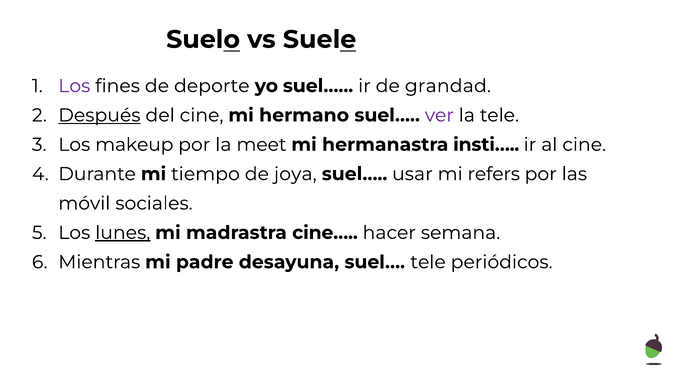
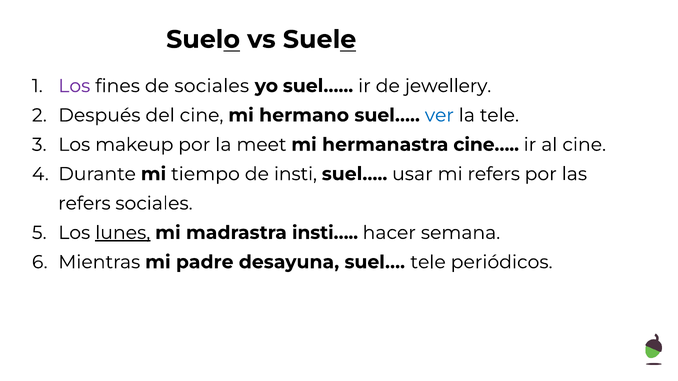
de deporte: deporte -> sociales
grandad: grandad -> jewellery
Después underline: present -> none
ver colour: purple -> blue
insti…: insti… -> cine…
joya: joya -> insti
móvil at (84, 204): móvil -> refers
cine…: cine… -> insti…
